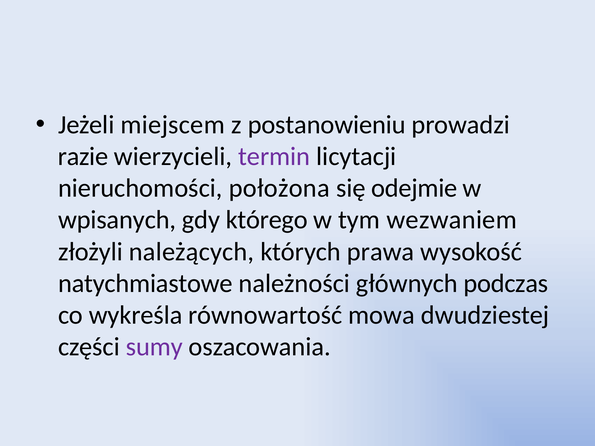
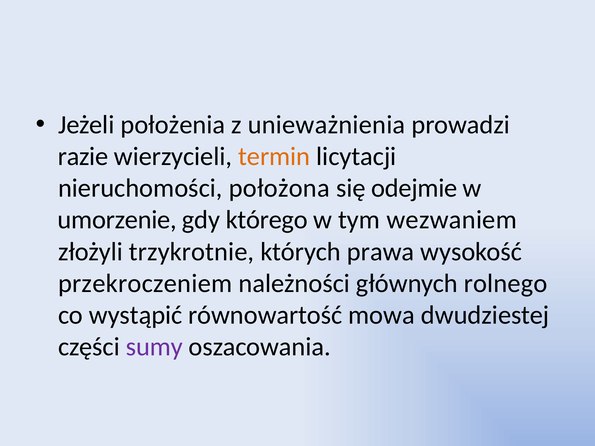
miejscem: miejscem -> położenia
postanowieniu: postanowieniu -> unieważnienia
termin colour: purple -> orange
wpisanych: wpisanych -> umorzenie
należących: należących -> trzykrotnie
natychmiastowe: natychmiastowe -> przekroczeniem
podczas: podczas -> rolnego
wykreśla: wykreśla -> wystąpić
